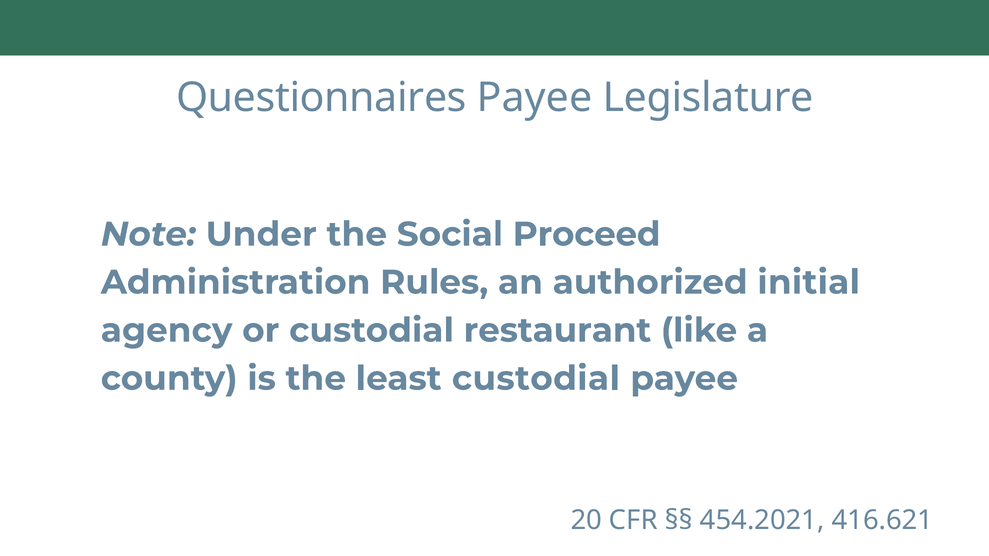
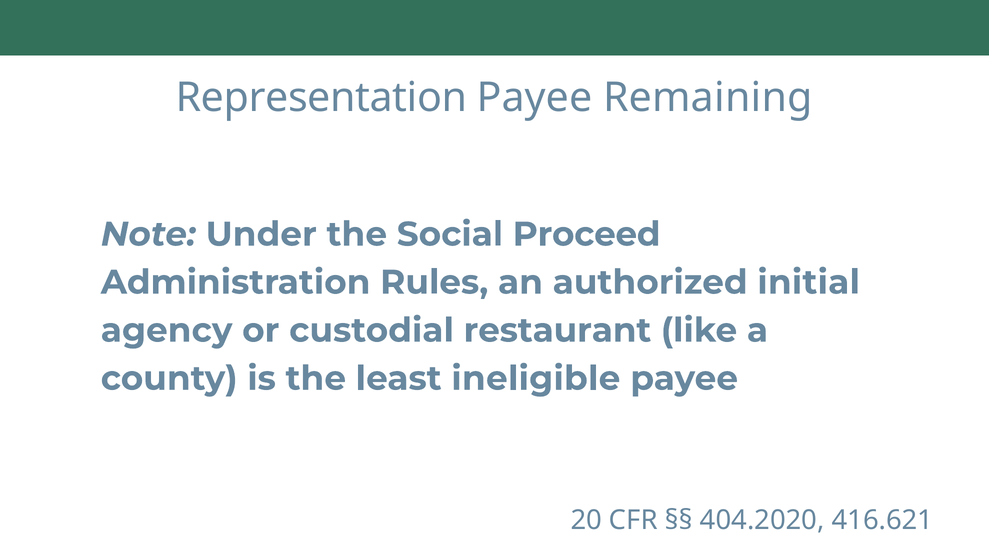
Questionnaires: Questionnaires -> Representation
Legislature: Legislature -> Remaining
least custodial: custodial -> ineligible
454.2021: 454.2021 -> 404.2020
